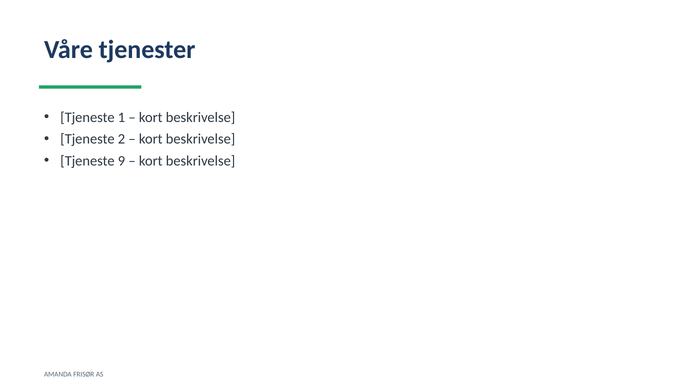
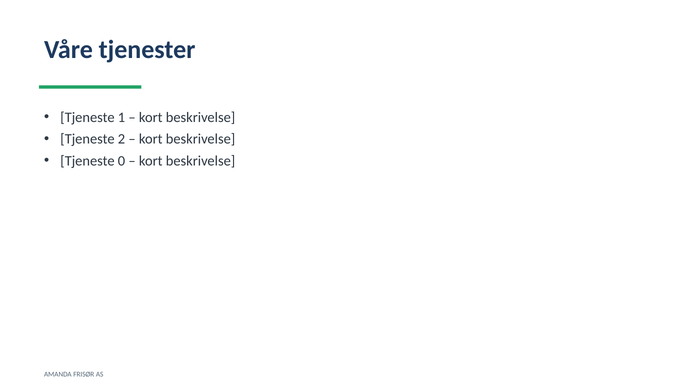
9: 9 -> 0
